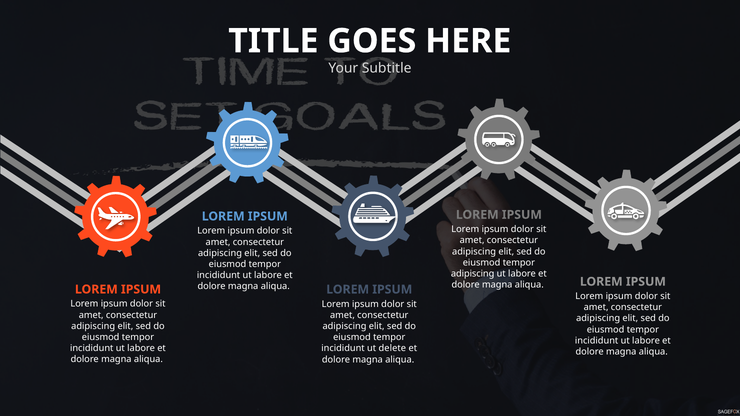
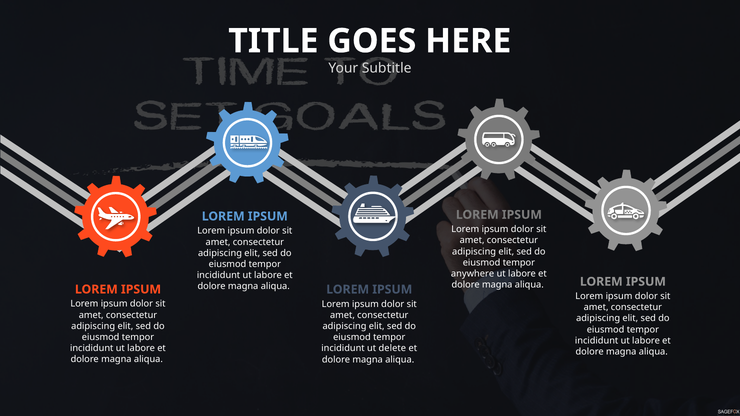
adipiscing at (473, 274): adipiscing -> anywhere
